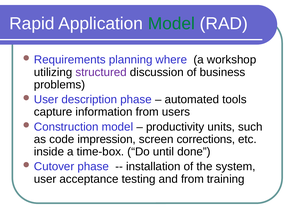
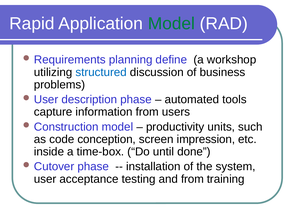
where: where -> define
structured colour: purple -> blue
impression: impression -> conception
corrections: corrections -> impression
